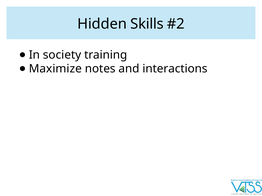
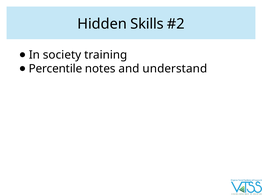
Maximize: Maximize -> Percentile
interactions: interactions -> understand
